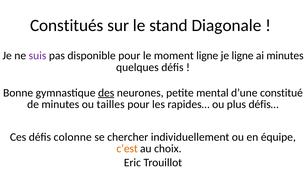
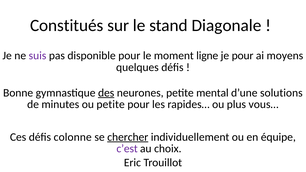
je ligne: ligne -> pour
ai minutes: minutes -> moyens
constitué: constitué -> solutions
ou tailles: tailles -> petite
défis…: défis… -> vous…
chercher underline: none -> present
c’est colour: orange -> purple
